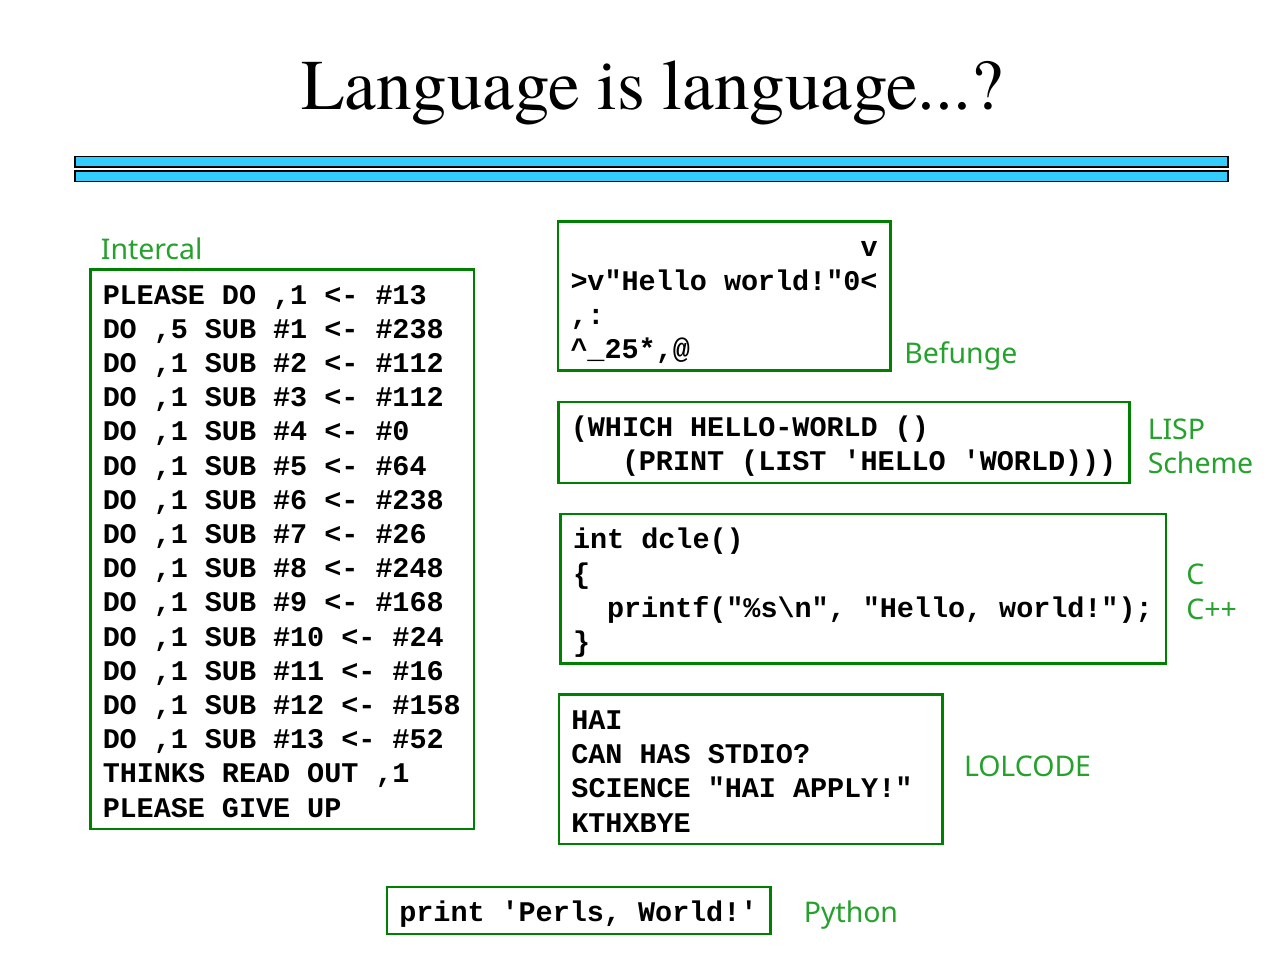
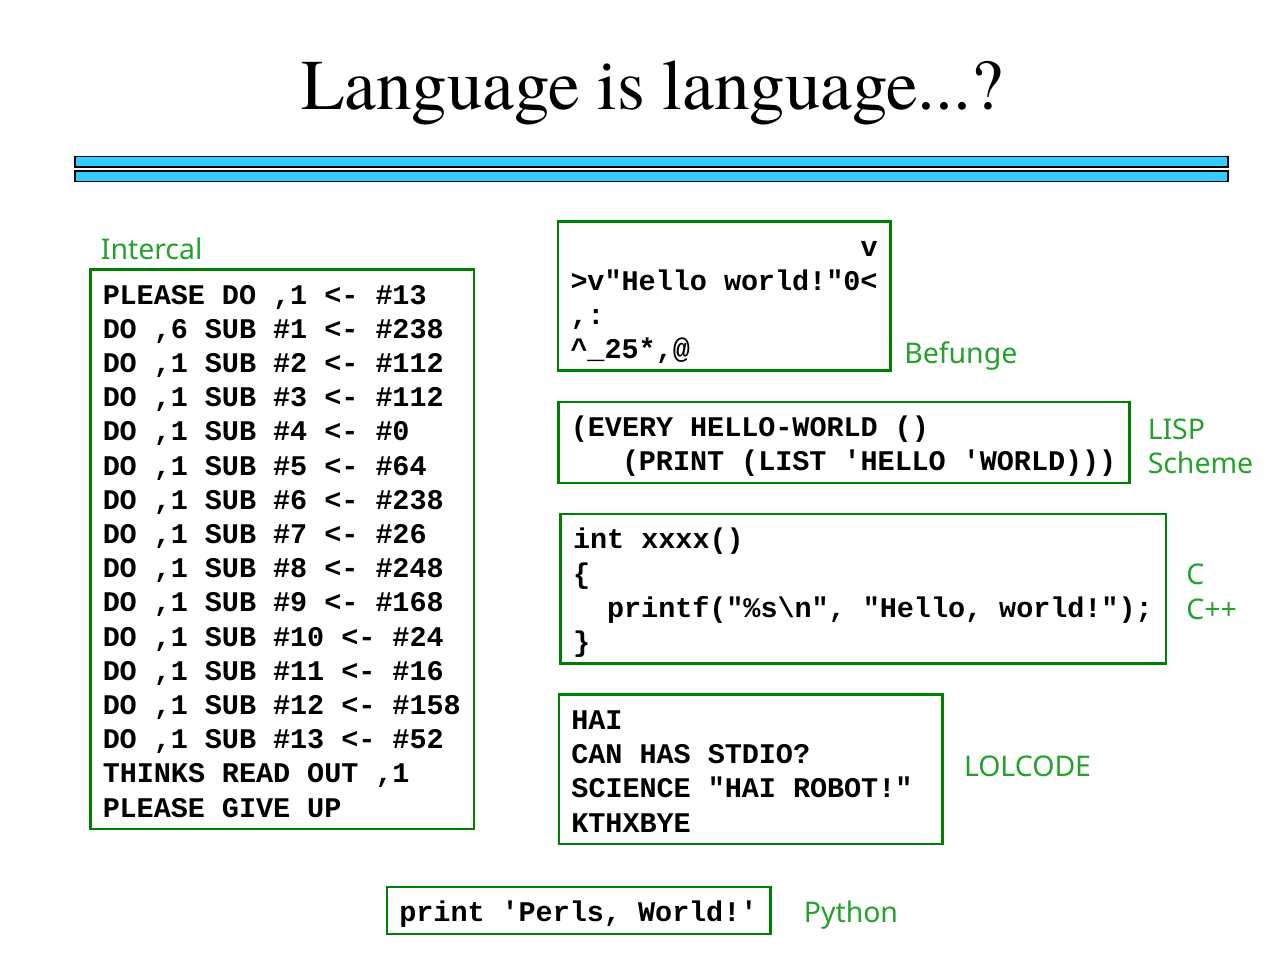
,5: ,5 -> ,6
WHICH: WHICH -> EVERY
dcle(: dcle( -> xxxx(
APPLY: APPLY -> ROBOT
